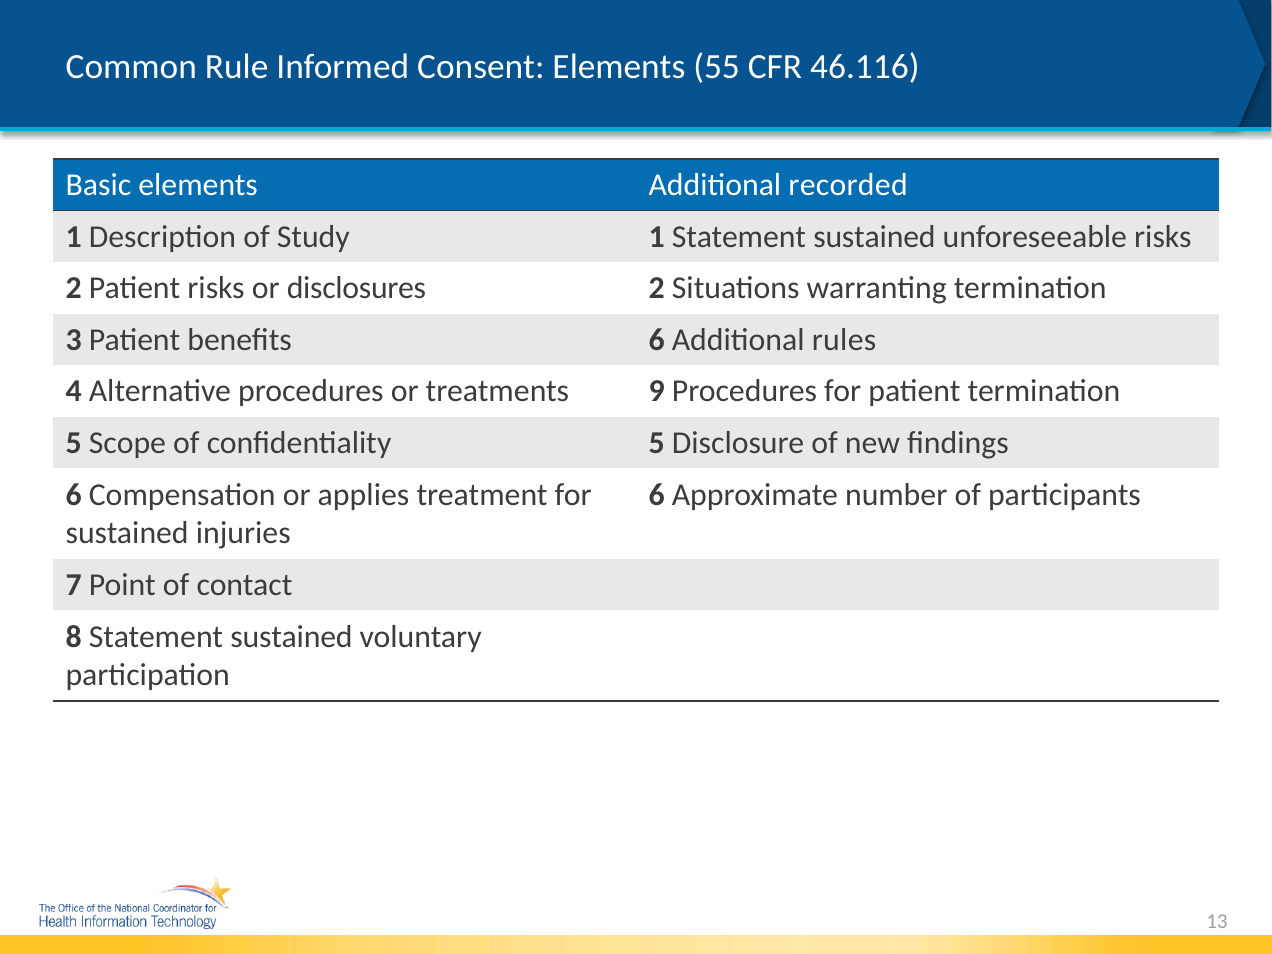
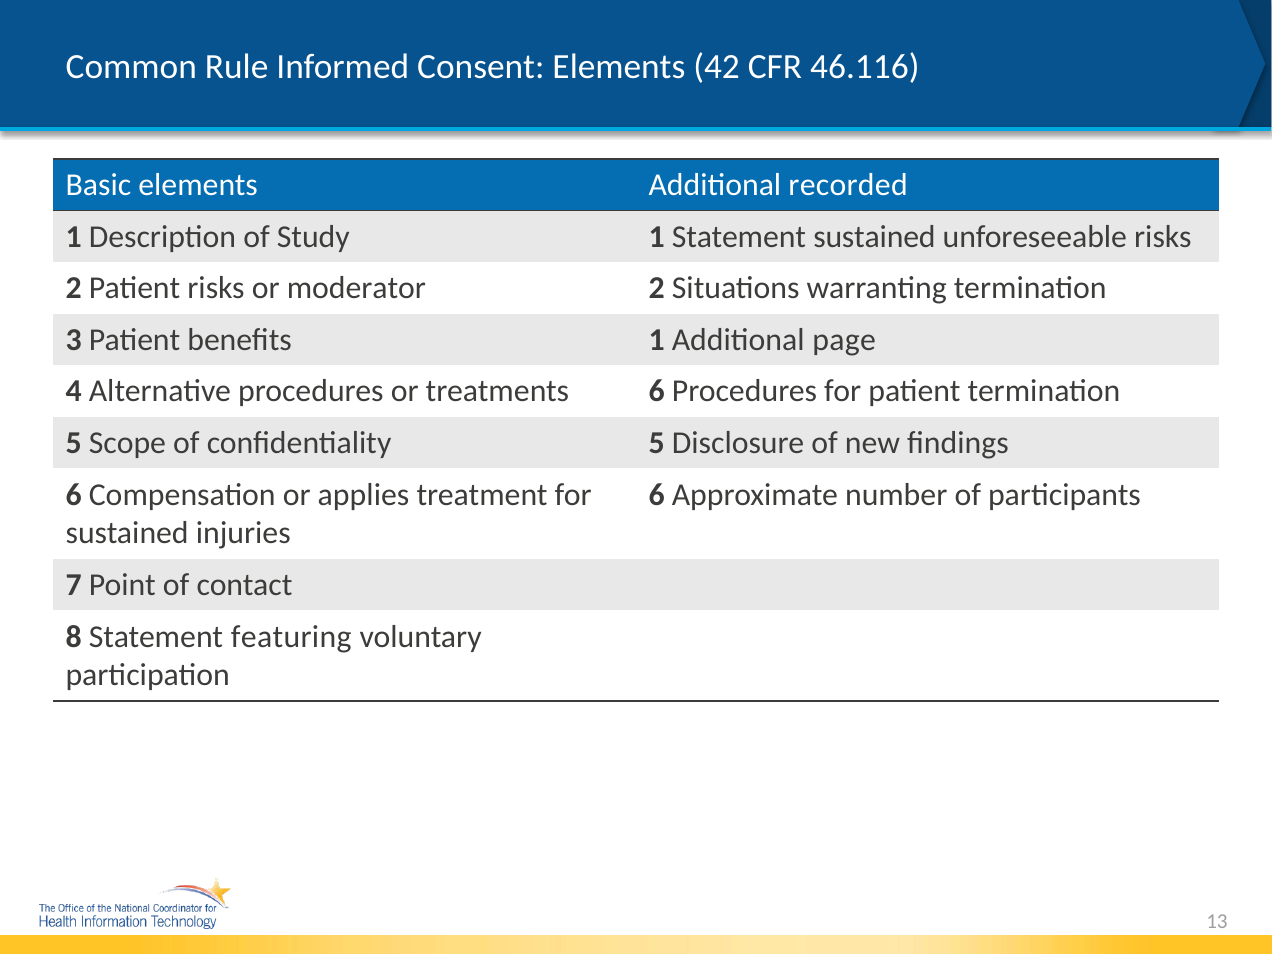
55: 55 -> 42
disclosures: disclosures -> moderator
benefits 6: 6 -> 1
rules: rules -> page
treatments 9: 9 -> 6
8 Statement sustained: sustained -> featuring
